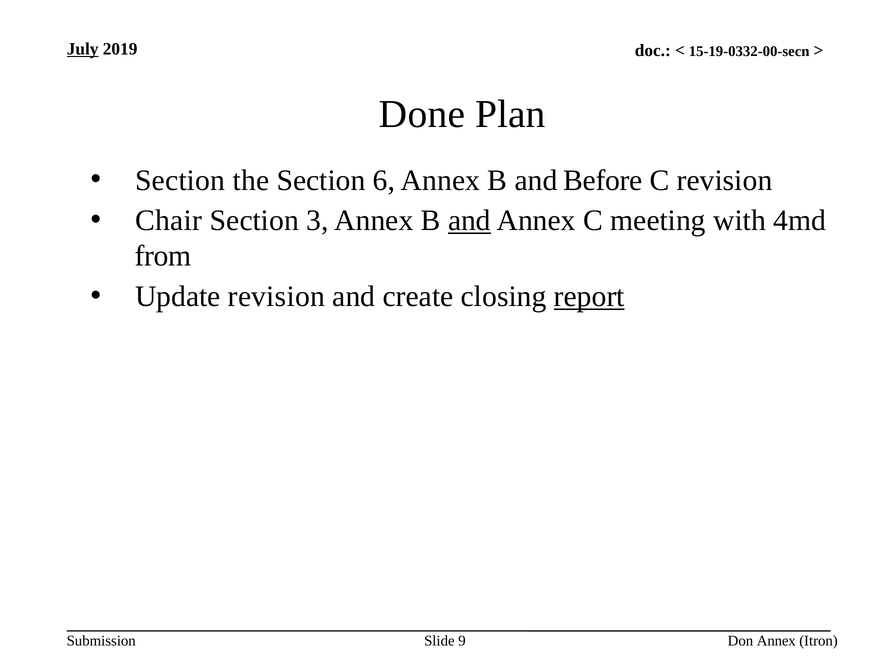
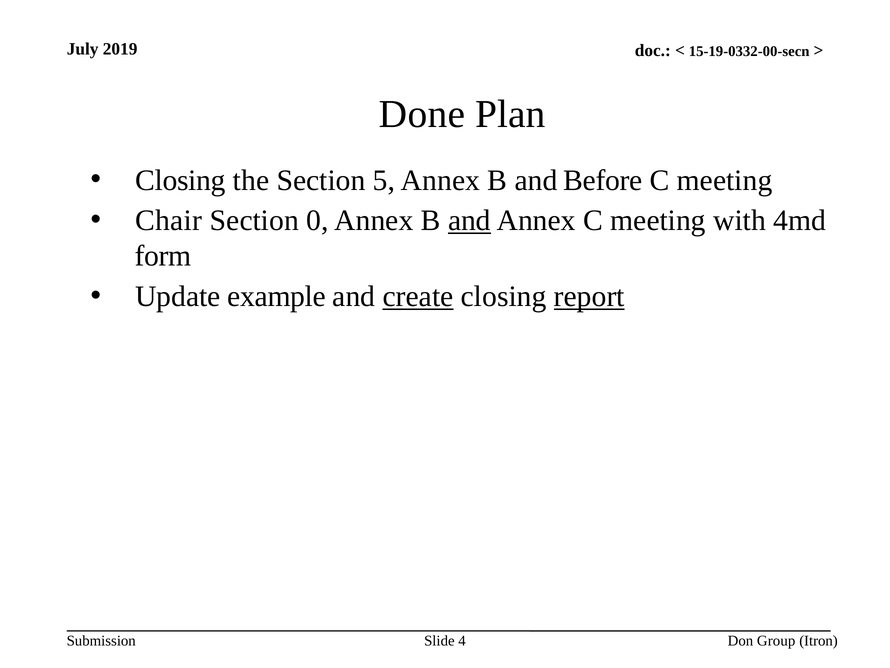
July underline: present -> none
Section at (180, 180): Section -> Closing
6: 6 -> 5
revision at (725, 180): revision -> meeting
3: 3 -> 0
from: from -> form
Update revision: revision -> example
create underline: none -> present
9: 9 -> 4
Don Annex: Annex -> Group
